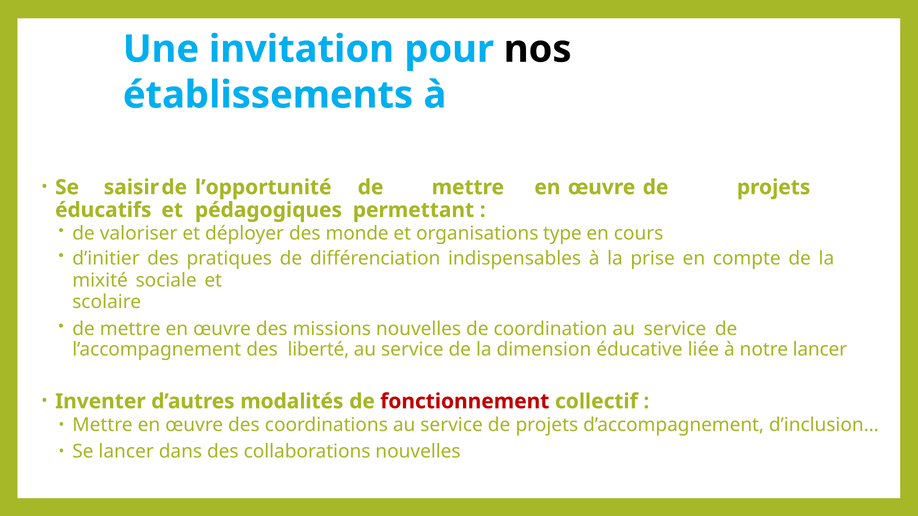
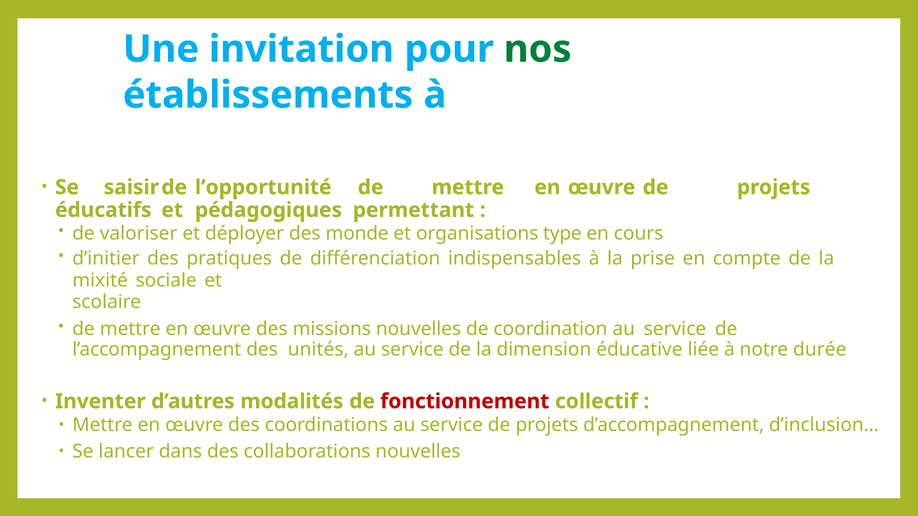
nos colour: black -> green
liberté: liberté -> unités
notre lancer: lancer -> durée
